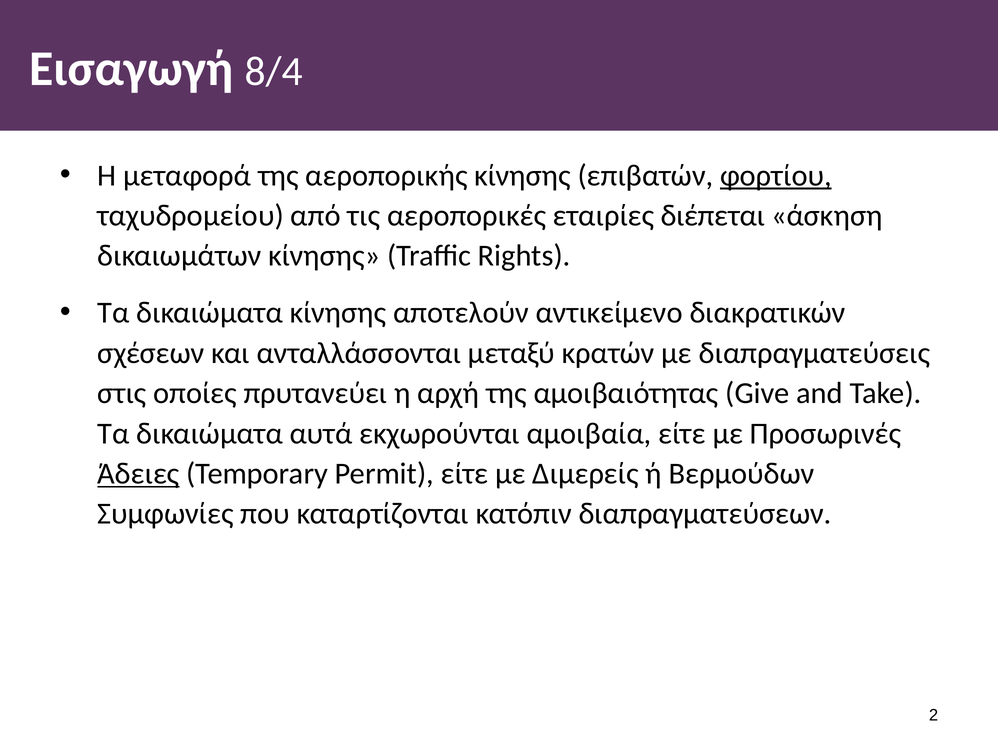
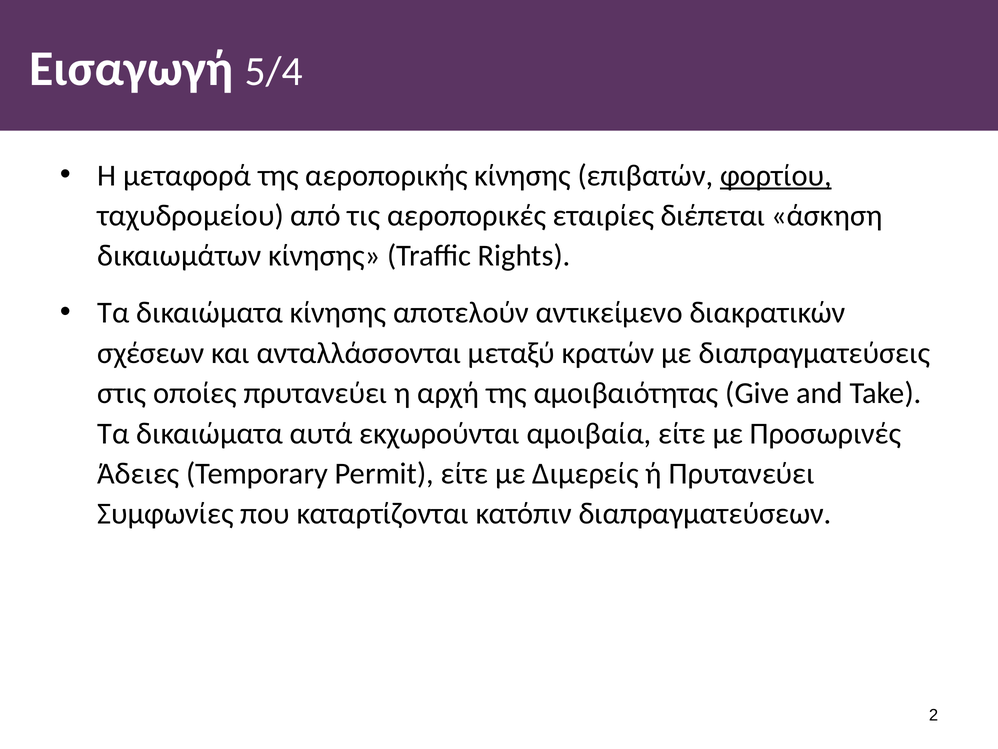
8/4: 8/4 -> 5/4
Άδειες underline: present -> none
ή Βερμούδων: Βερμούδων -> Πρυτανεύει
